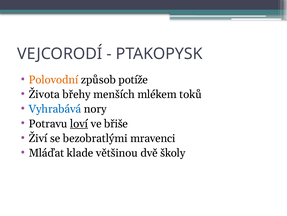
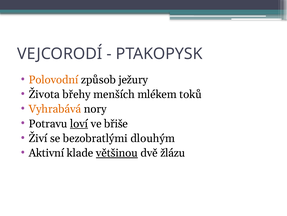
potíže: potíže -> ježury
Vyhrabává colour: blue -> orange
mravenci: mravenci -> dlouhým
Mláďat: Mláďat -> Aktivní
většinou underline: none -> present
školy: školy -> žlázu
